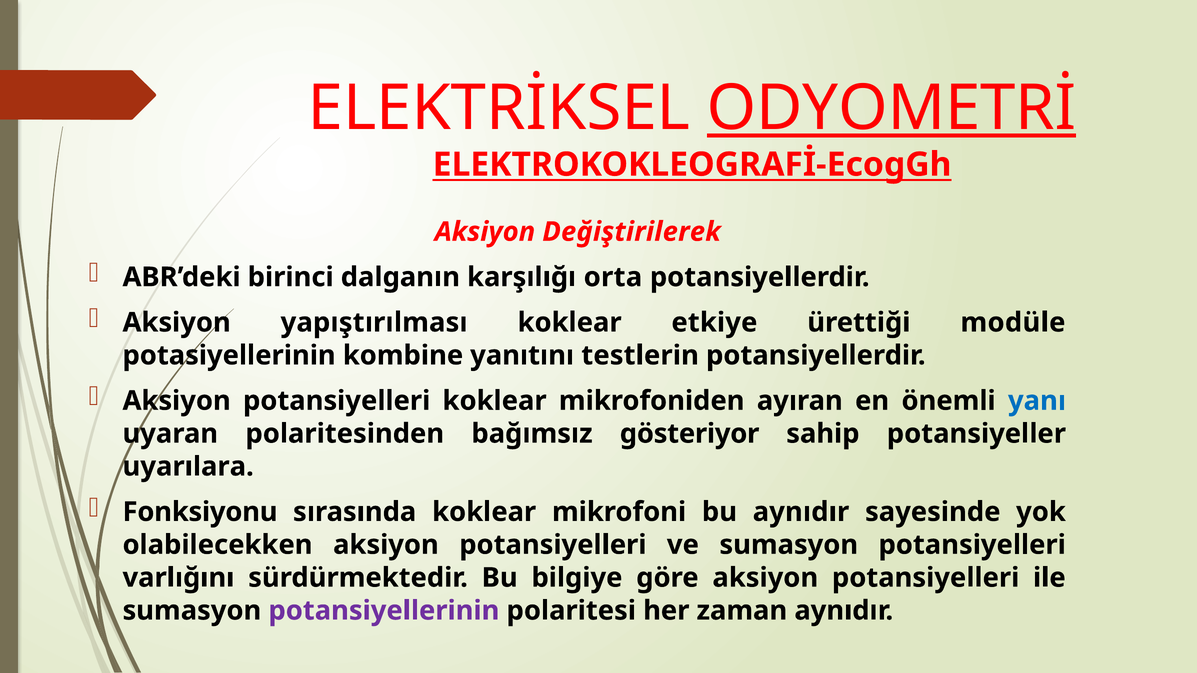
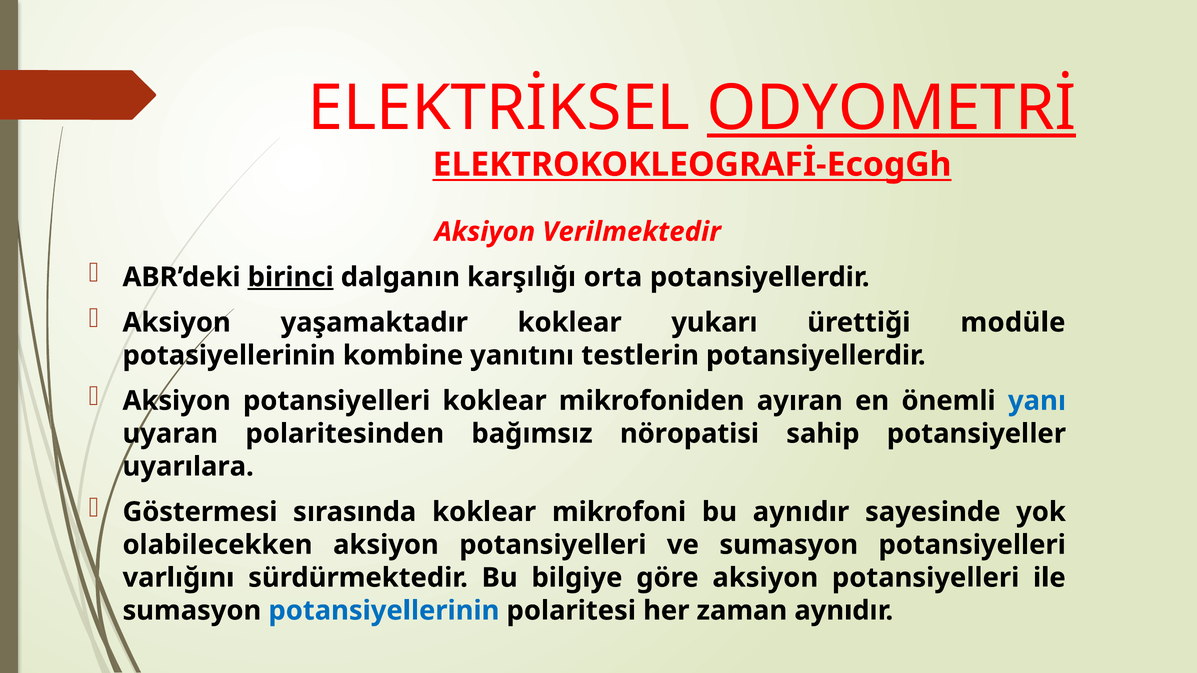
Değiştirilerek: Değiştirilerek -> Verilmektedir
birinci underline: none -> present
yapıştırılması: yapıştırılması -> yaşamaktadır
etkiye: etkiye -> yukarı
gösteriyor: gösteriyor -> nöropatisi
Fonksiyonu: Fonksiyonu -> Göstermesi
potansiyellerinin colour: purple -> blue
